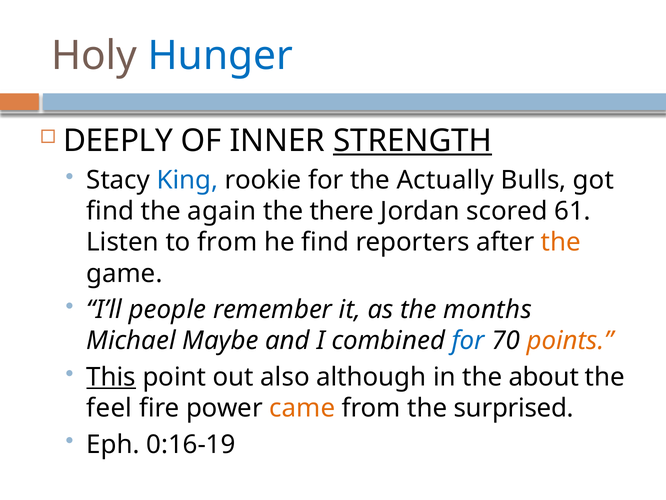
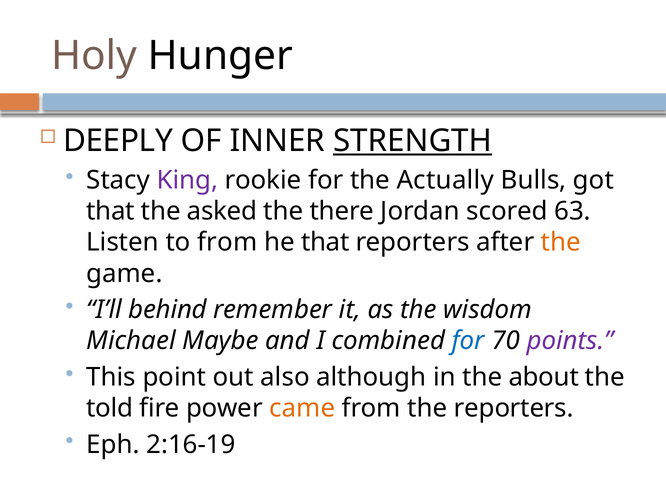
Hunger colour: blue -> black
King colour: blue -> purple
find at (110, 211): find -> that
again: again -> asked
61: 61 -> 63
he find: find -> that
people: people -> behind
months: months -> wisdom
points colour: orange -> purple
This underline: present -> none
feel: feel -> told
the surprised: surprised -> reporters
0:16-19: 0:16-19 -> 2:16-19
